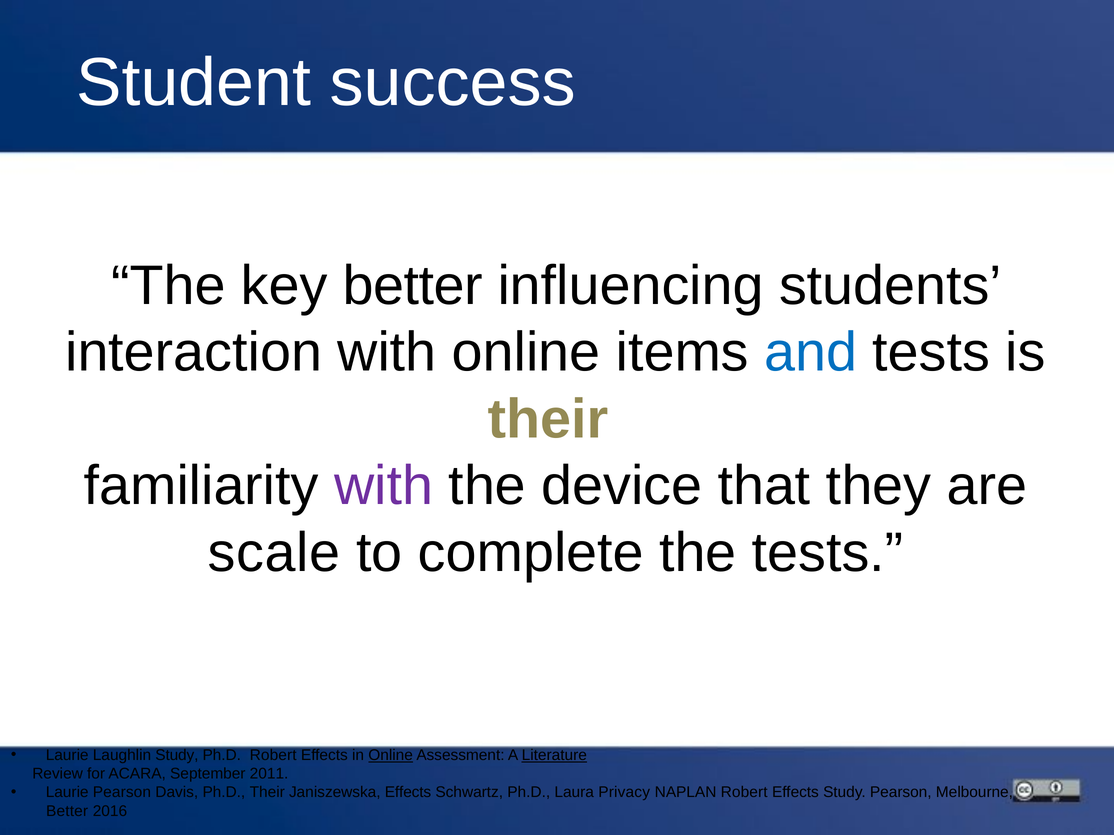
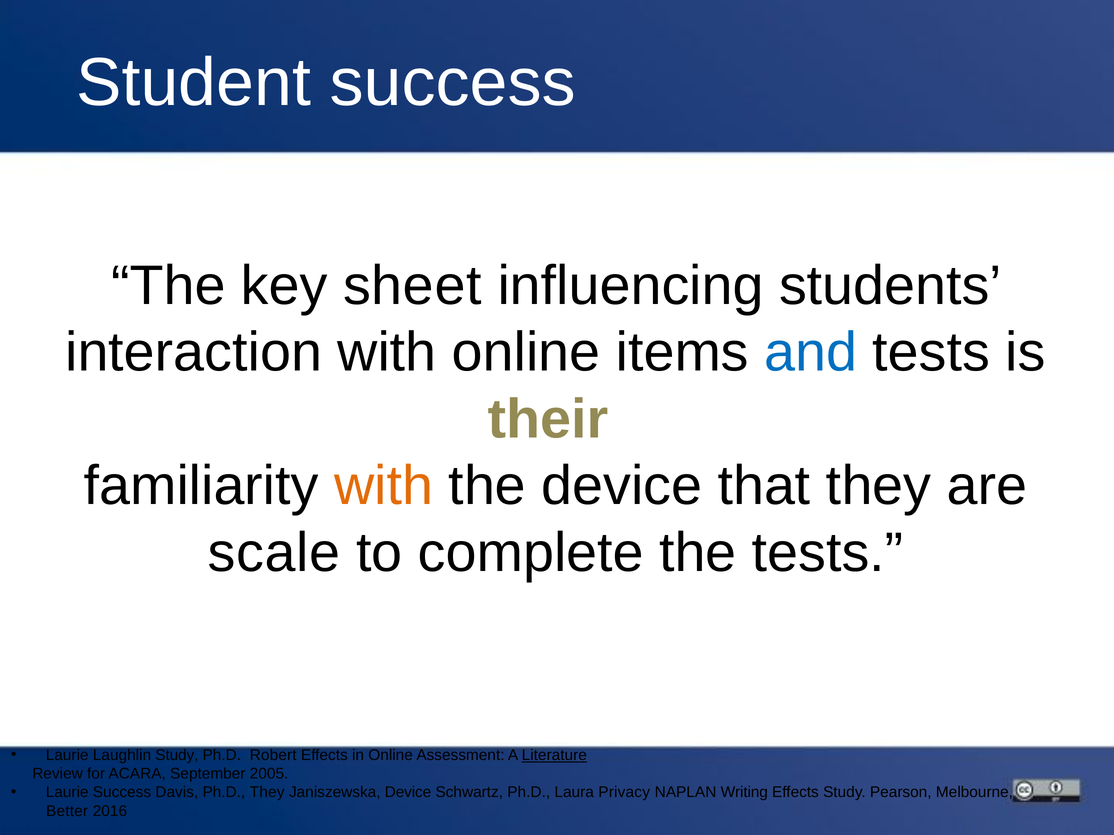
key better: better -> sheet
with at (384, 486) colour: purple -> orange
Online at (391, 756) underline: present -> none
2011: 2011 -> 2005
Laurie Pearson: Pearson -> Success
Ph.D Their: Their -> They
Janiszewska Effects: Effects -> Device
NAPLAN Robert: Robert -> Writing
